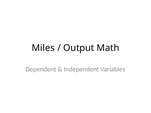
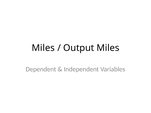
Output Math: Math -> Miles
